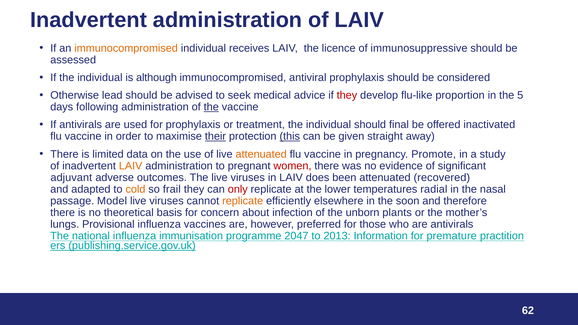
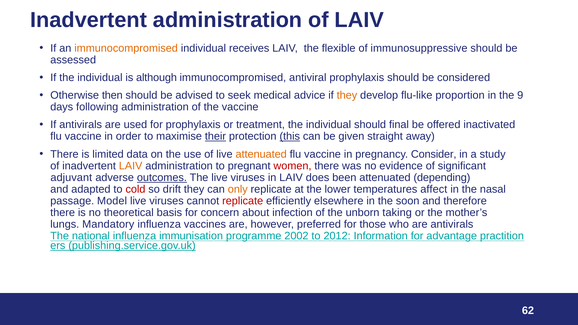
licence: licence -> flexible
lead: lead -> then
they at (347, 95) colour: red -> orange
5: 5 -> 9
the at (211, 107) underline: present -> none
Promote: Promote -> Consider
outcomes underline: none -> present
recovered: recovered -> depending
cold colour: orange -> red
frail: frail -> drift
only colour: red -> orange
radial: radial -> affect
replicate at (243, 201) colour: orange -> red
plants: plants -> taking
Provisional: Provisional -> Mandatory
2047: 2047 -> 2002
2013: 2013 -> 2012
premature: premature -> advantage
